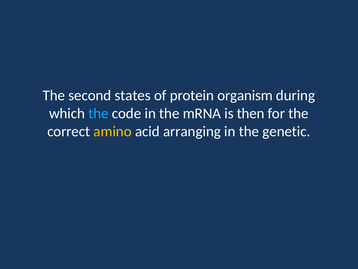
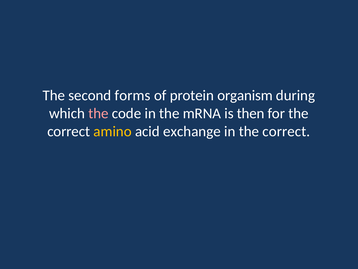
states: states -> forms
the at (98, 113) colour: light blue -> pink
arranging: arranging -> exchange
in the genetic: genetic -> correct
